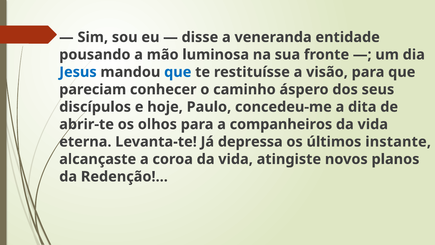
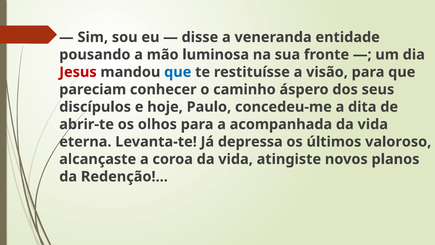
Jesus colour: blue -> red
companheiros: companheiros -> acompanhada
instante: instante -> valoroso
